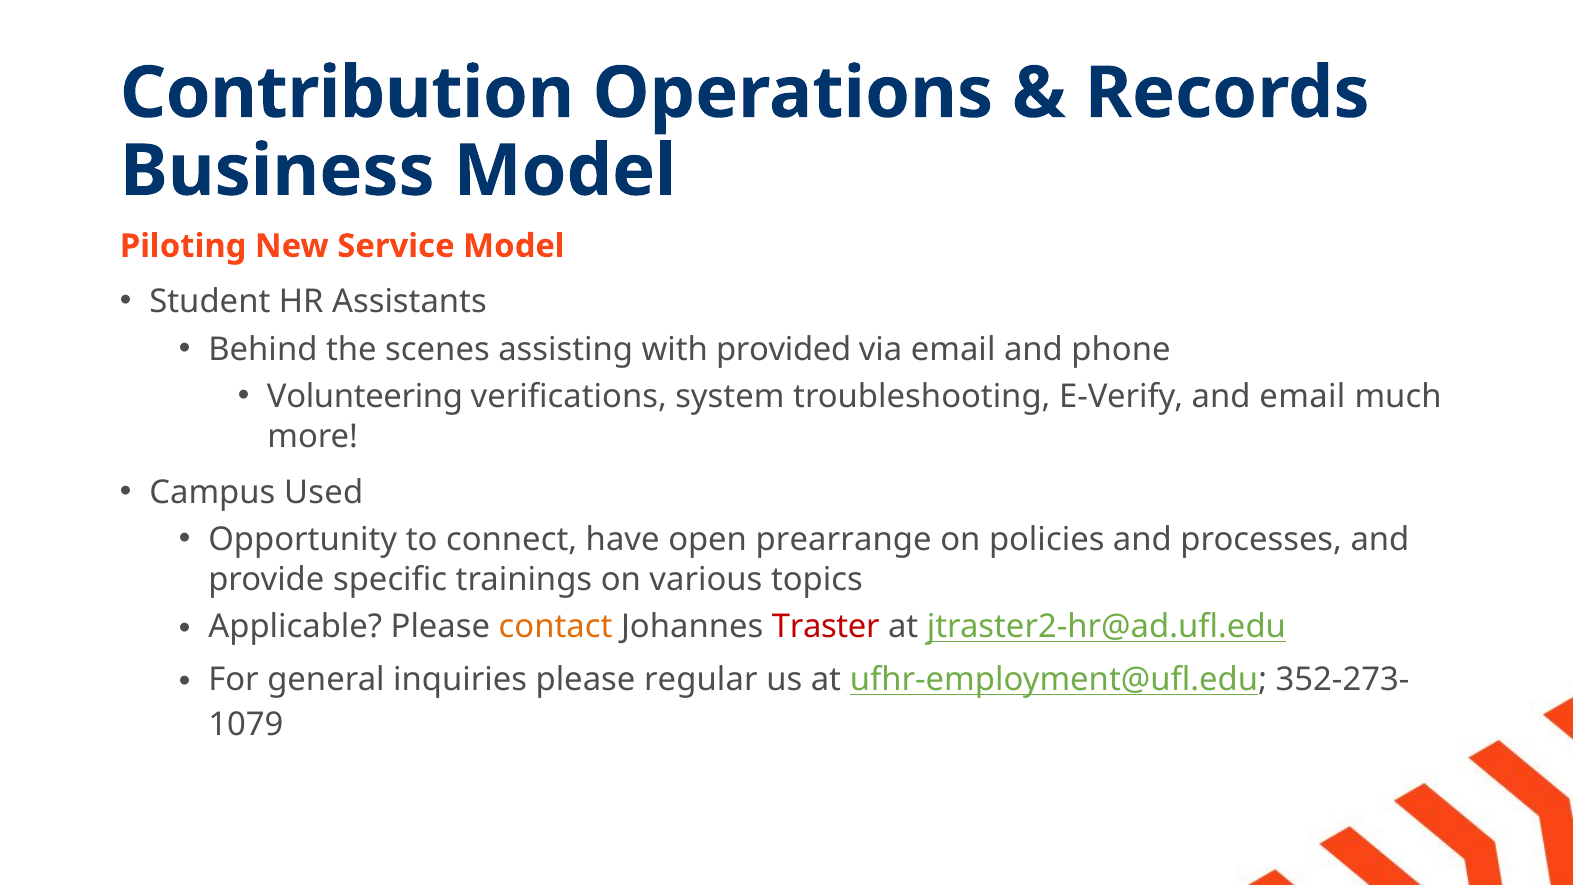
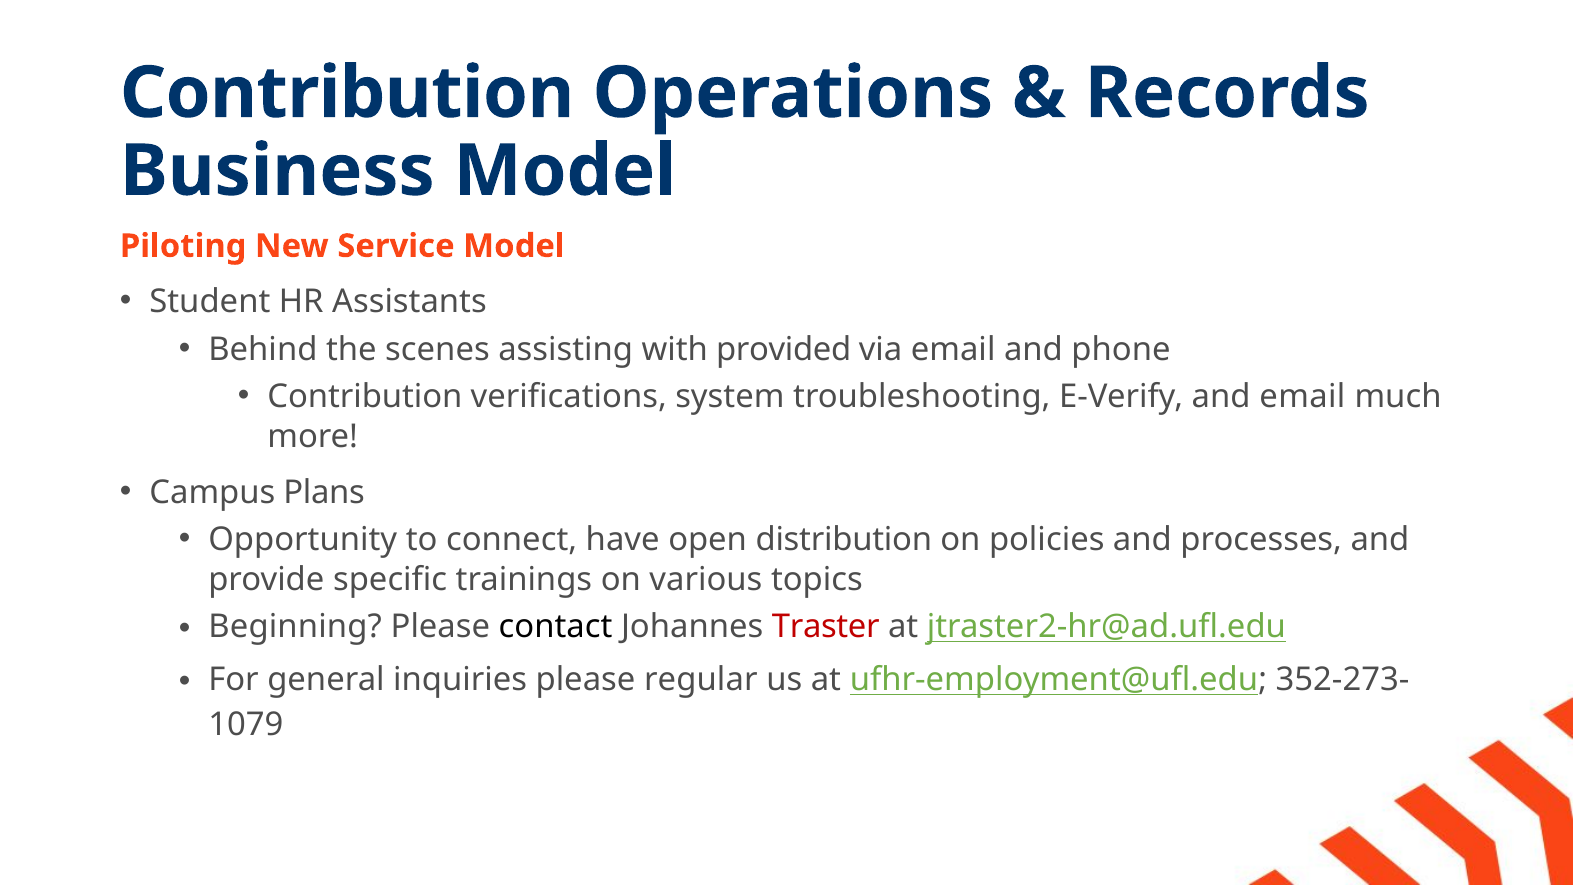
Volunteering at (365, 397): Volunteering -> Contribution
Used: Used -> Plans
prearrange: prearrange -> distribution
Applicable: Applicable -> Beginning
contact colour: orange -> black
